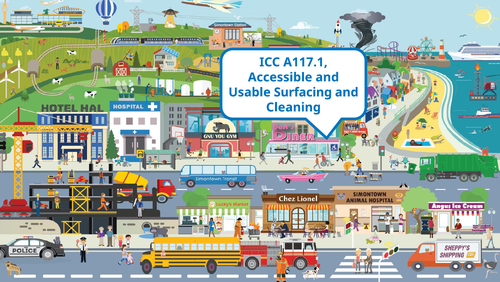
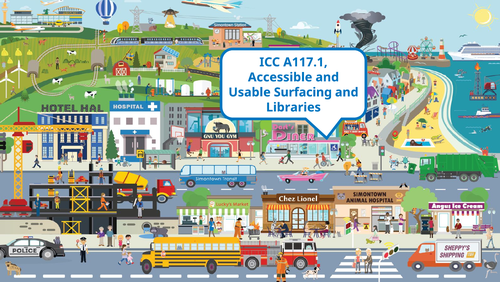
Cleaning: Cleaning -> Libraries
